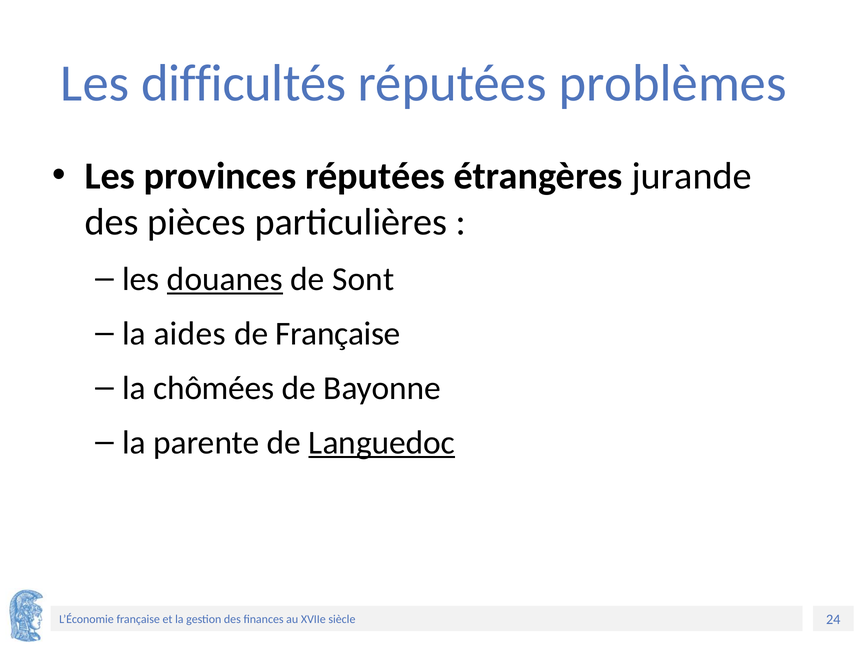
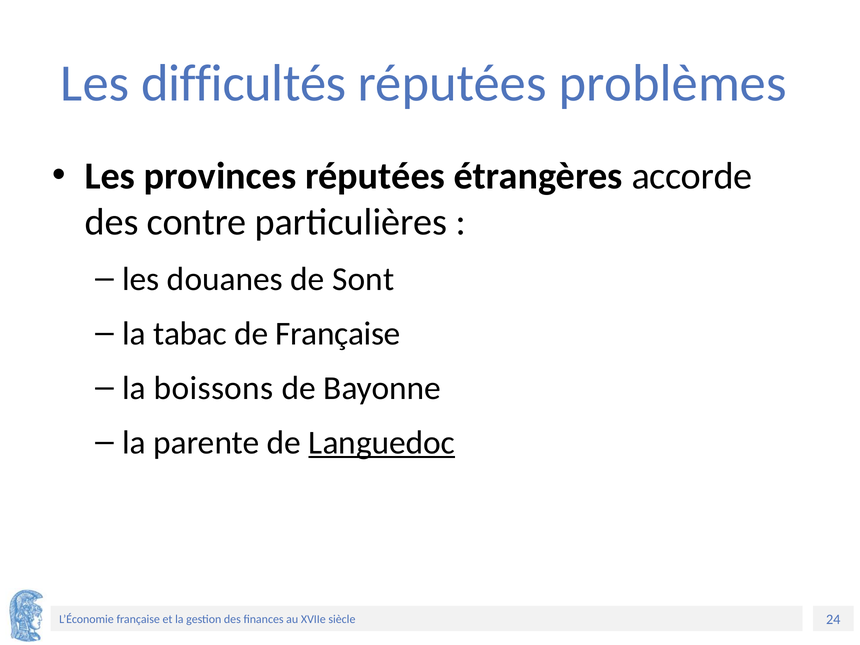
jurande: jurande -> accorde
pièces: pièces -> contre
douanes underline: present -> none
aides: aides -> tabac
chômées: chômées -> boissons
